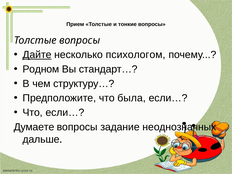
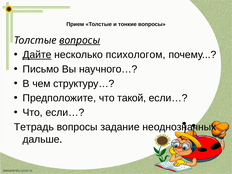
вопросы at (80, 40) underline: none -> present
Родном: Родном -> Письмо
стандарт…: стандарт… -> научного…
была: была -> такой
Думаете: Думаете -> Тетрадь
